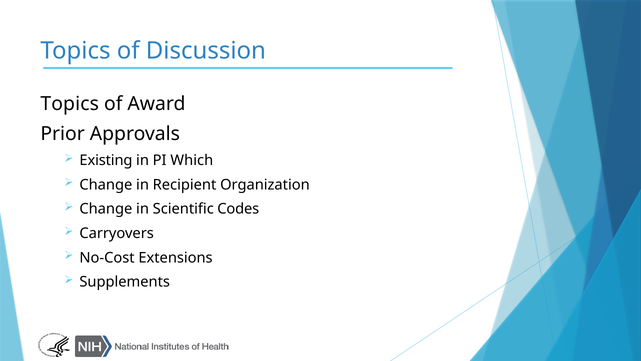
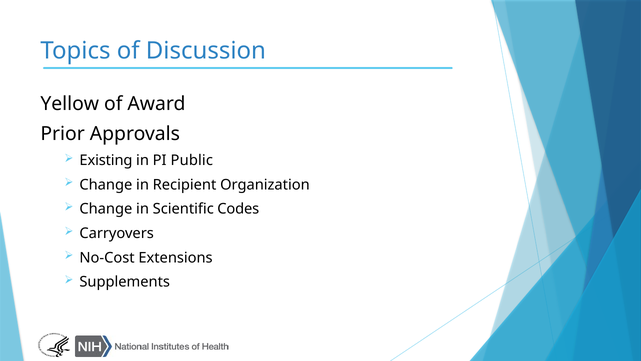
Topics at (70, 104): Topics -> Yellow
Which: Which -> Public
